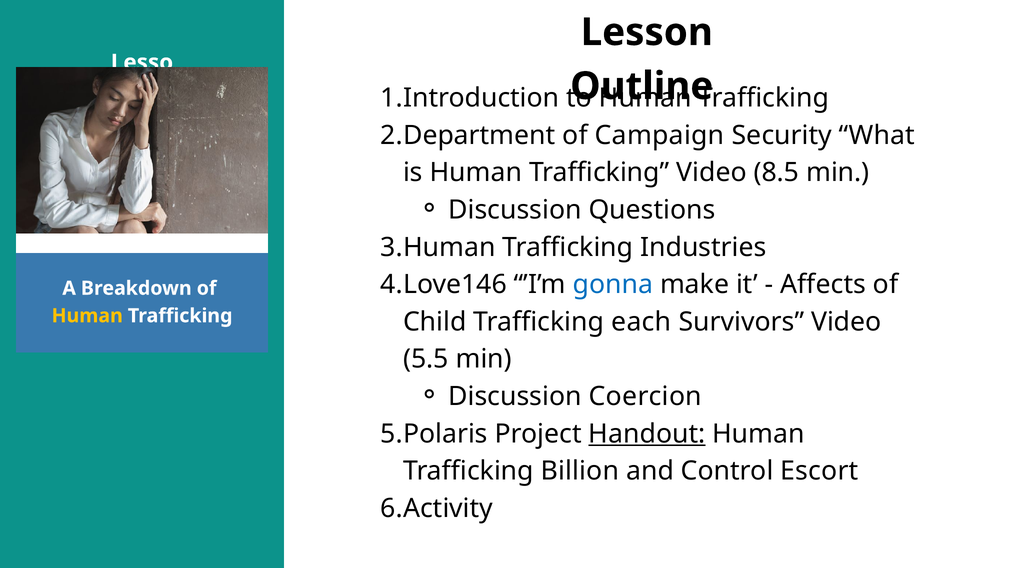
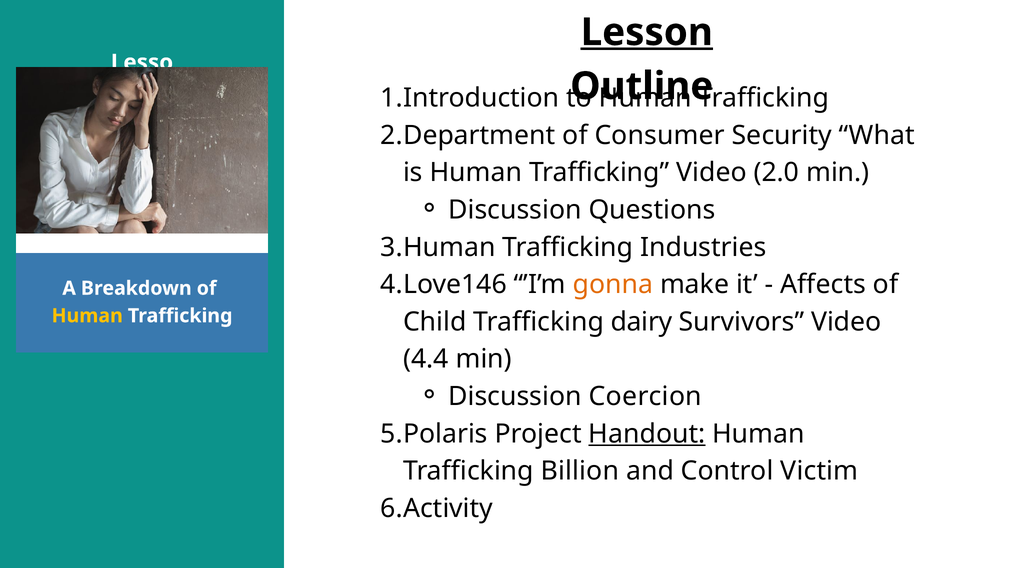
Lesson underline: none -> present
Campaign: Campaign -> Consumer
8.5: 8.5 -> 2.0
gonna colour: blue -> orange
each: each -> dairy
5.5: 5.5 -> 4.4
Escort: Escort -> Victim
